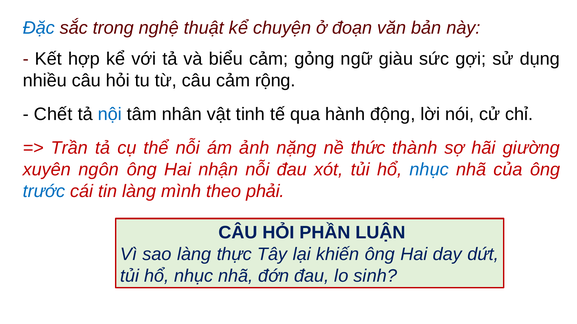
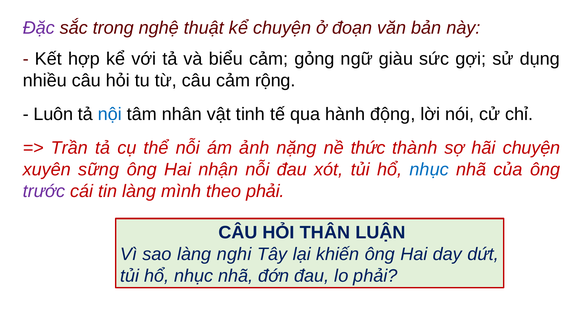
Đặc colour: blue -> purple
Chết: Chết -> Luôn
hãi giường: giường -> chuyện
ngôn: ngôn -> sững
trước colour: blue -> purple
PHẦN: PHẦN -> THÂN
thực: thực -> nghi
lo sinh: sinh -> phải
